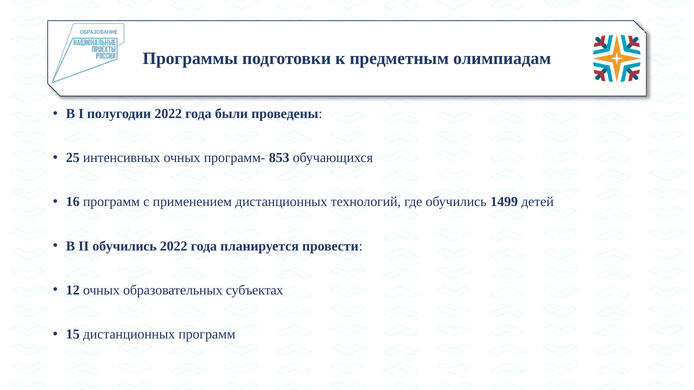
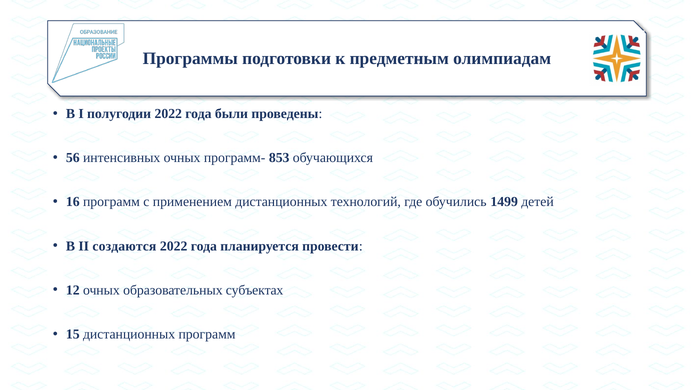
25: 25 -> 56
II обучились: обучились -> создаются
